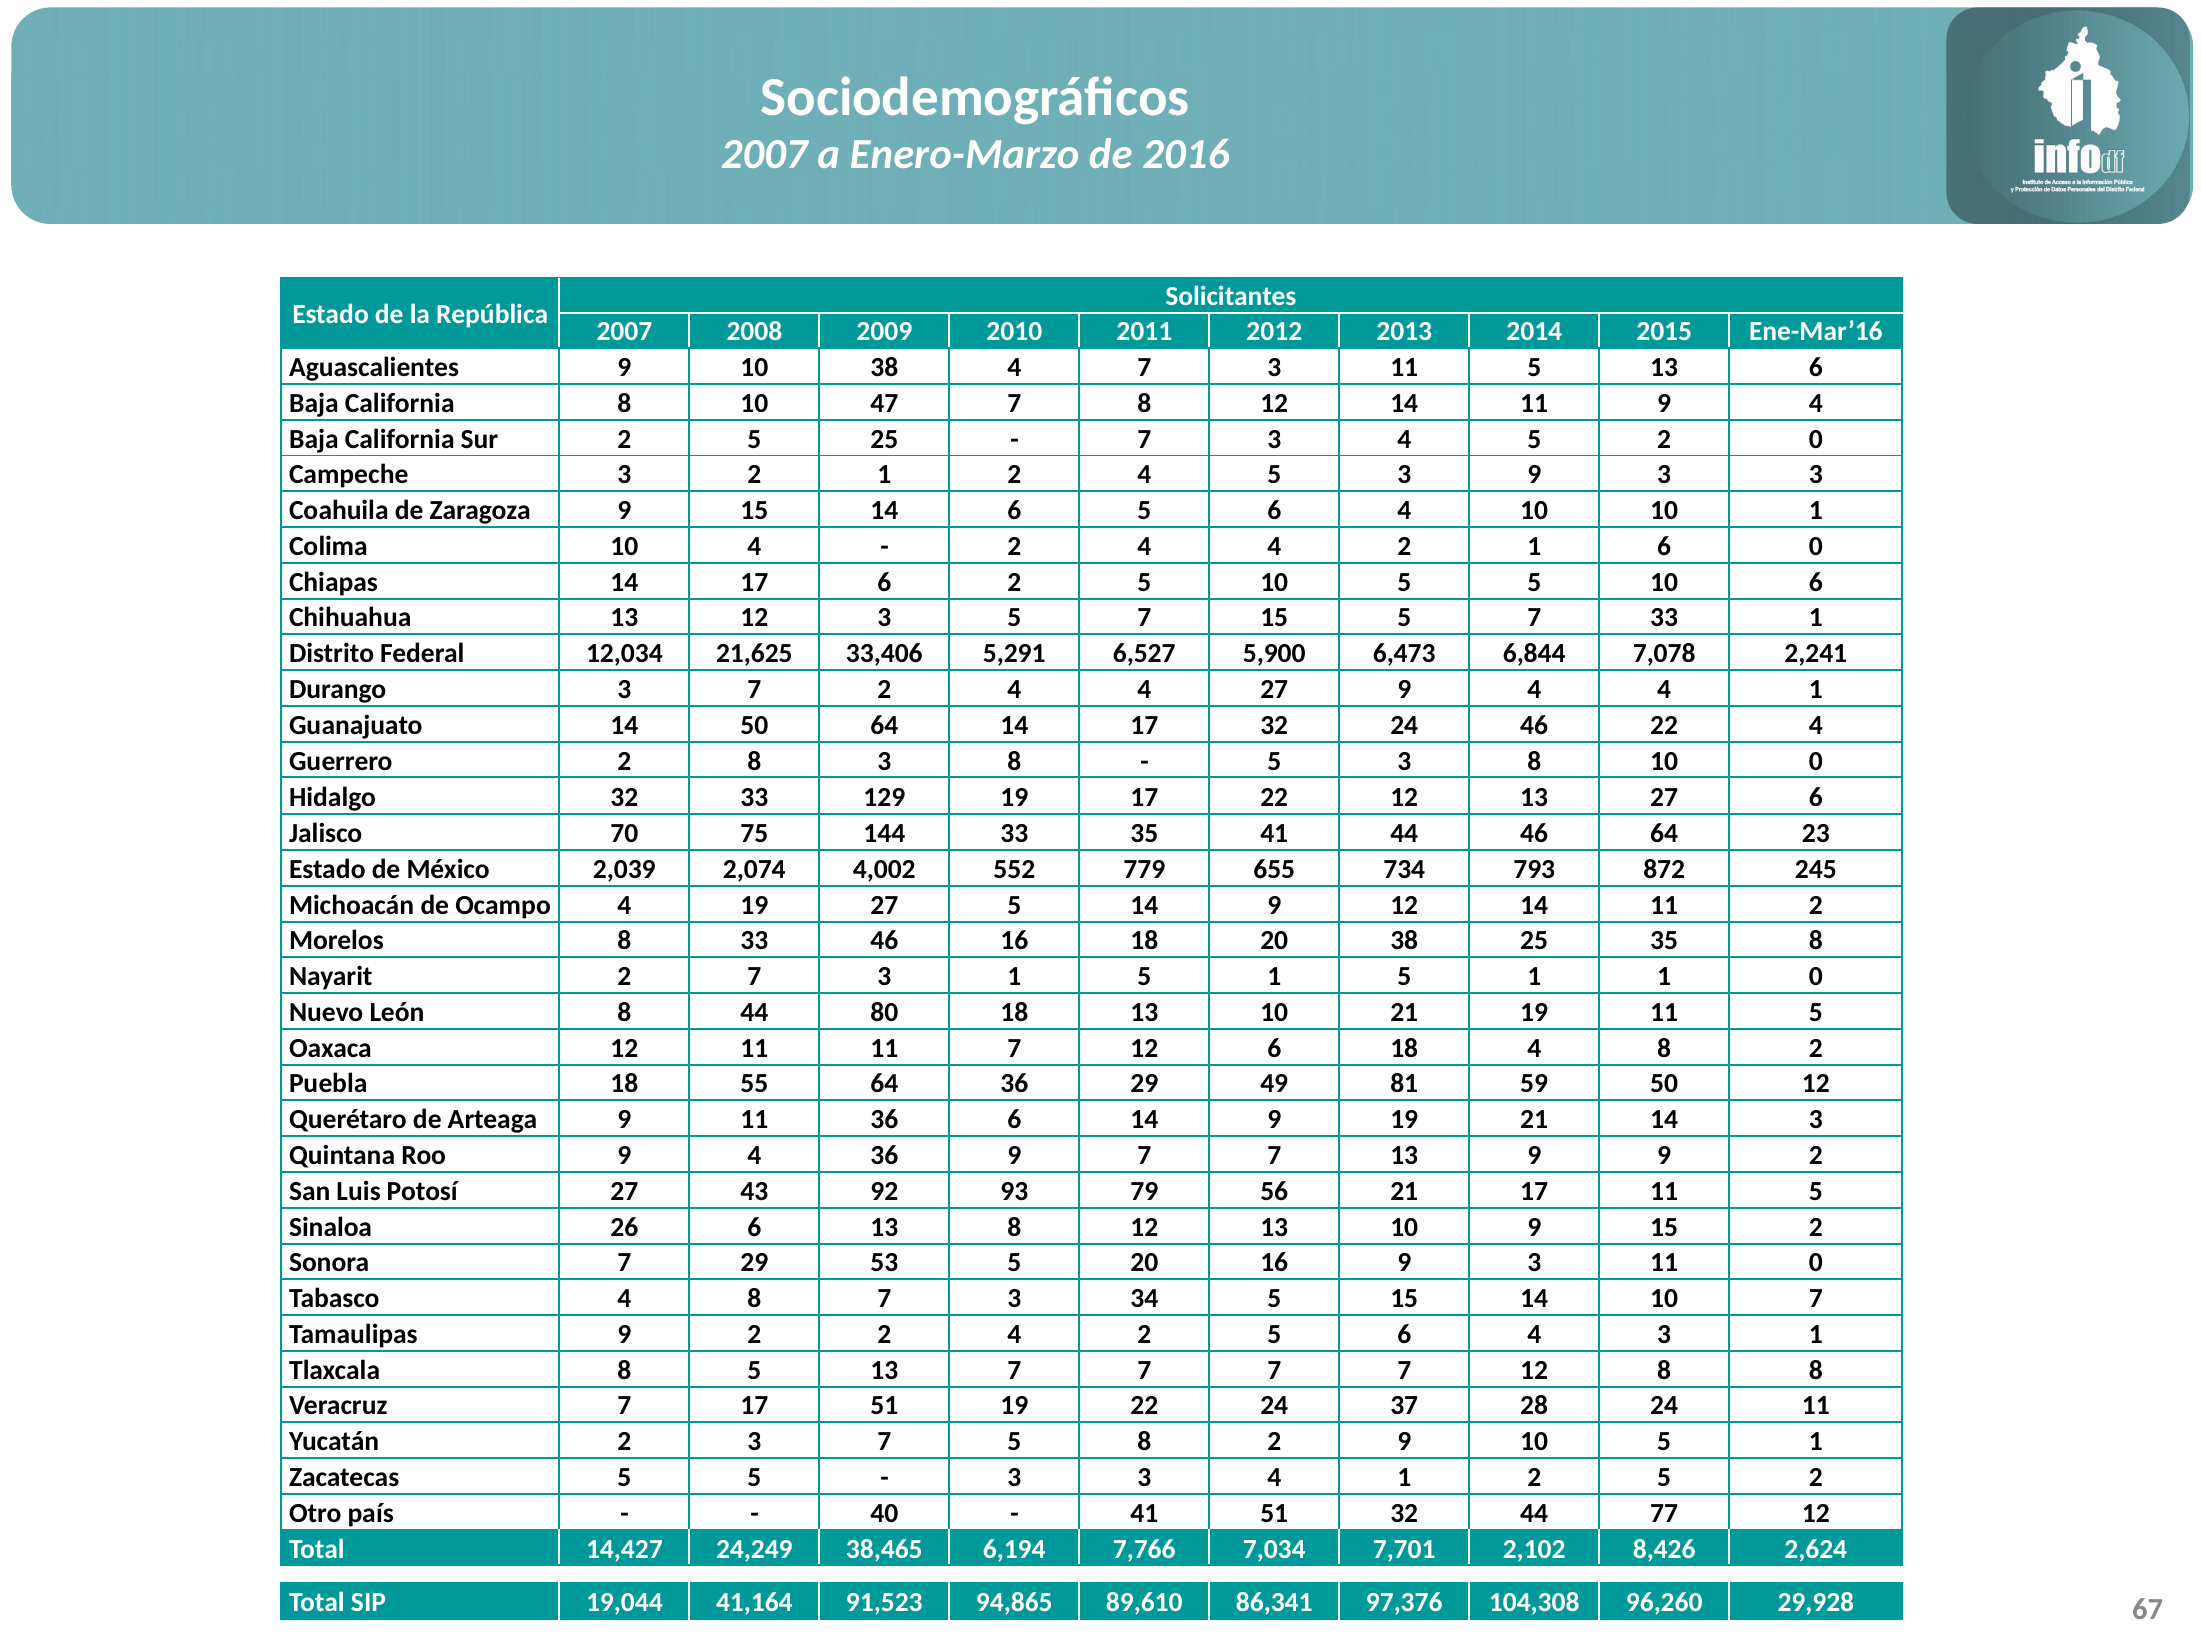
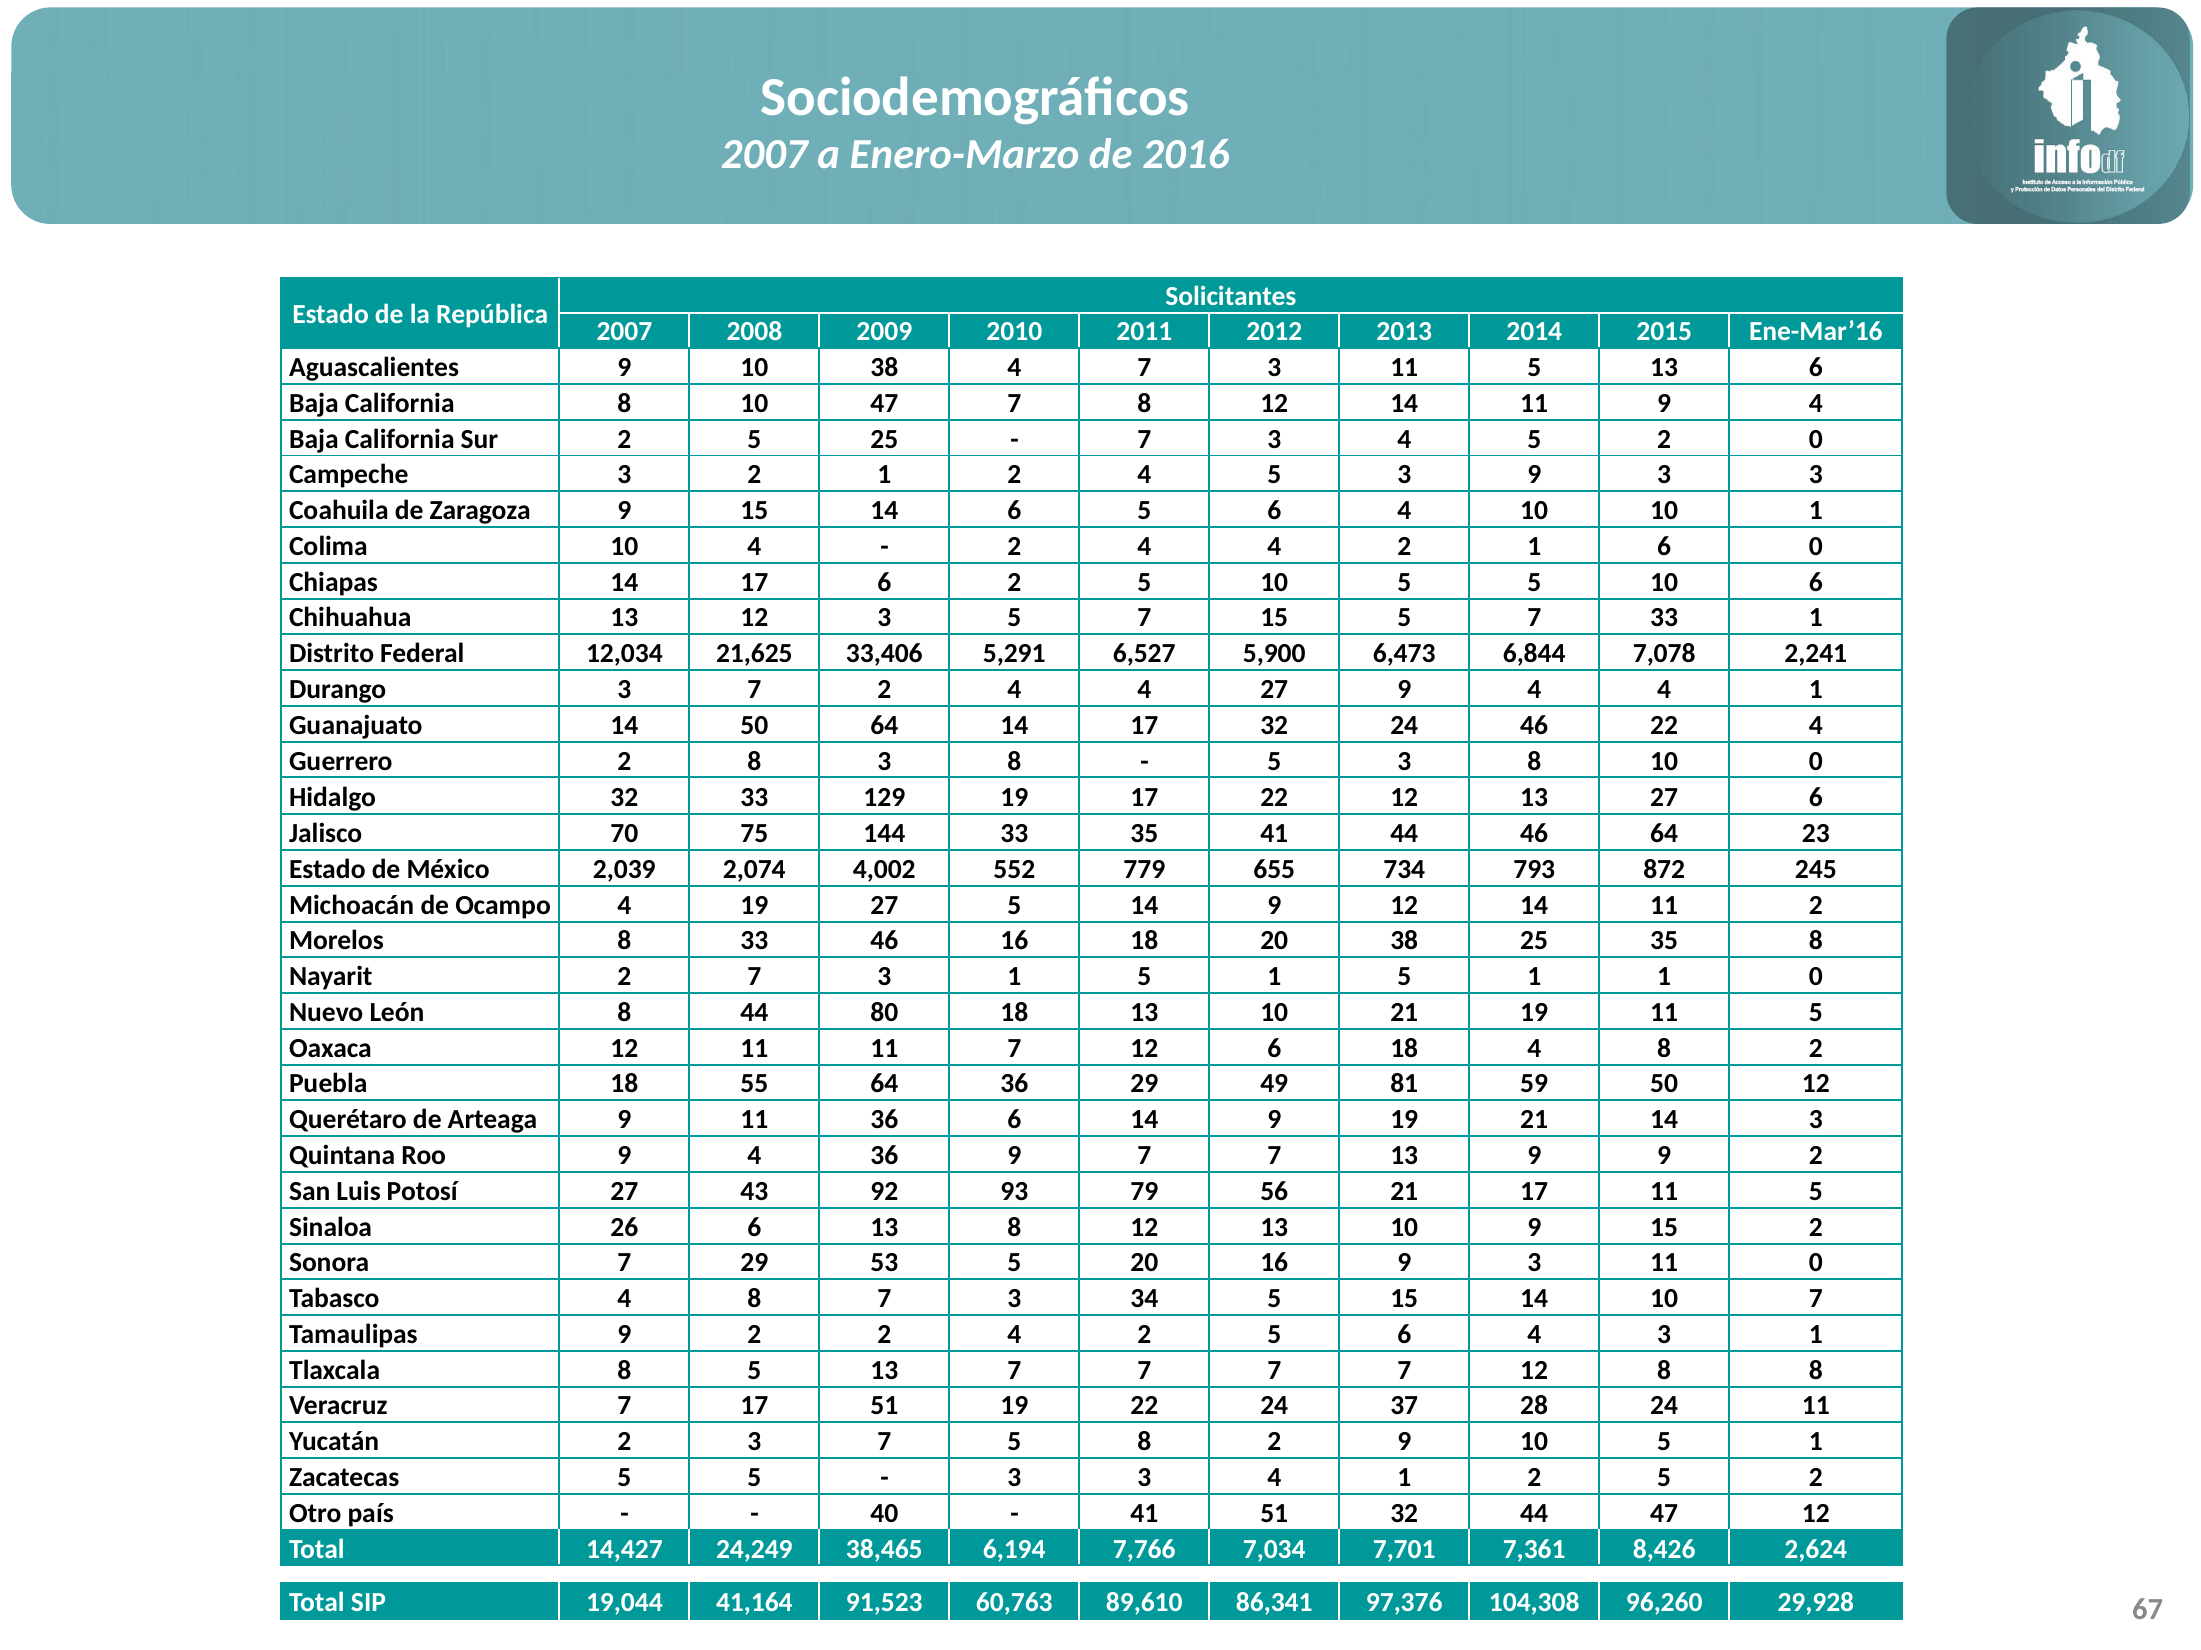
44 77: 77 -> 47
2,102: 2,102 -> 7,361
94,865: 94,865 -> 60,763
